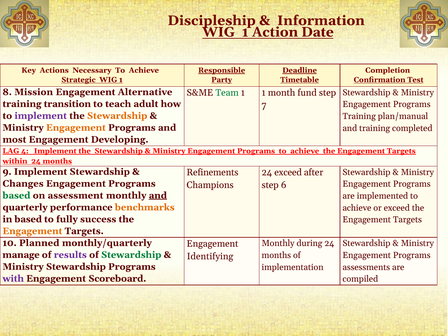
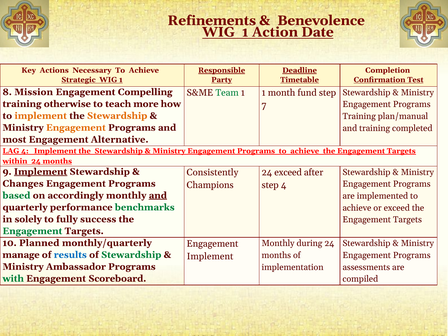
Discipleship: Discipleship -> Refinements
Information: Information -> Benevolence
Alternative: Alternative -> Compelling
transition: transition -> otherwise
adult: adult -> more
implement at (41, 116) colour: purple -> orange
Developing: Developing -> Alternative
Implement at (41, 172) underline: none -> present
Refinements: Refinements -> Consistently
6: 6 -> 4
assessment: assessment -> accordingly
benchmarks colour: orange -> green
in based: based -> solely
Engagement at (32, 231) colour: orange -> green
results colour: purple -> blue
Identifying at (210, 256): Identifying -> Implement
Ministry Stewardship: Stewardship -> Ambassador
with colour: purple -> green
